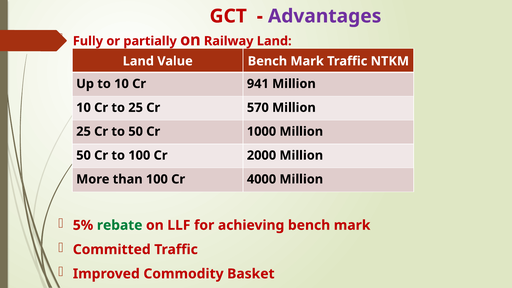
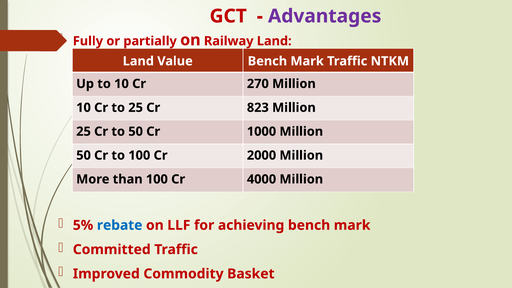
941: 941 -> 270
570: 570 -> 823
rebate colour: green -> blue
